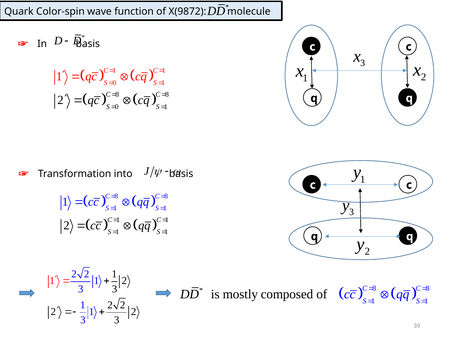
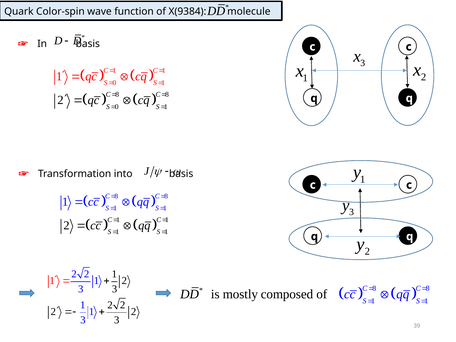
X(9872: X(9872 -> X(9384
